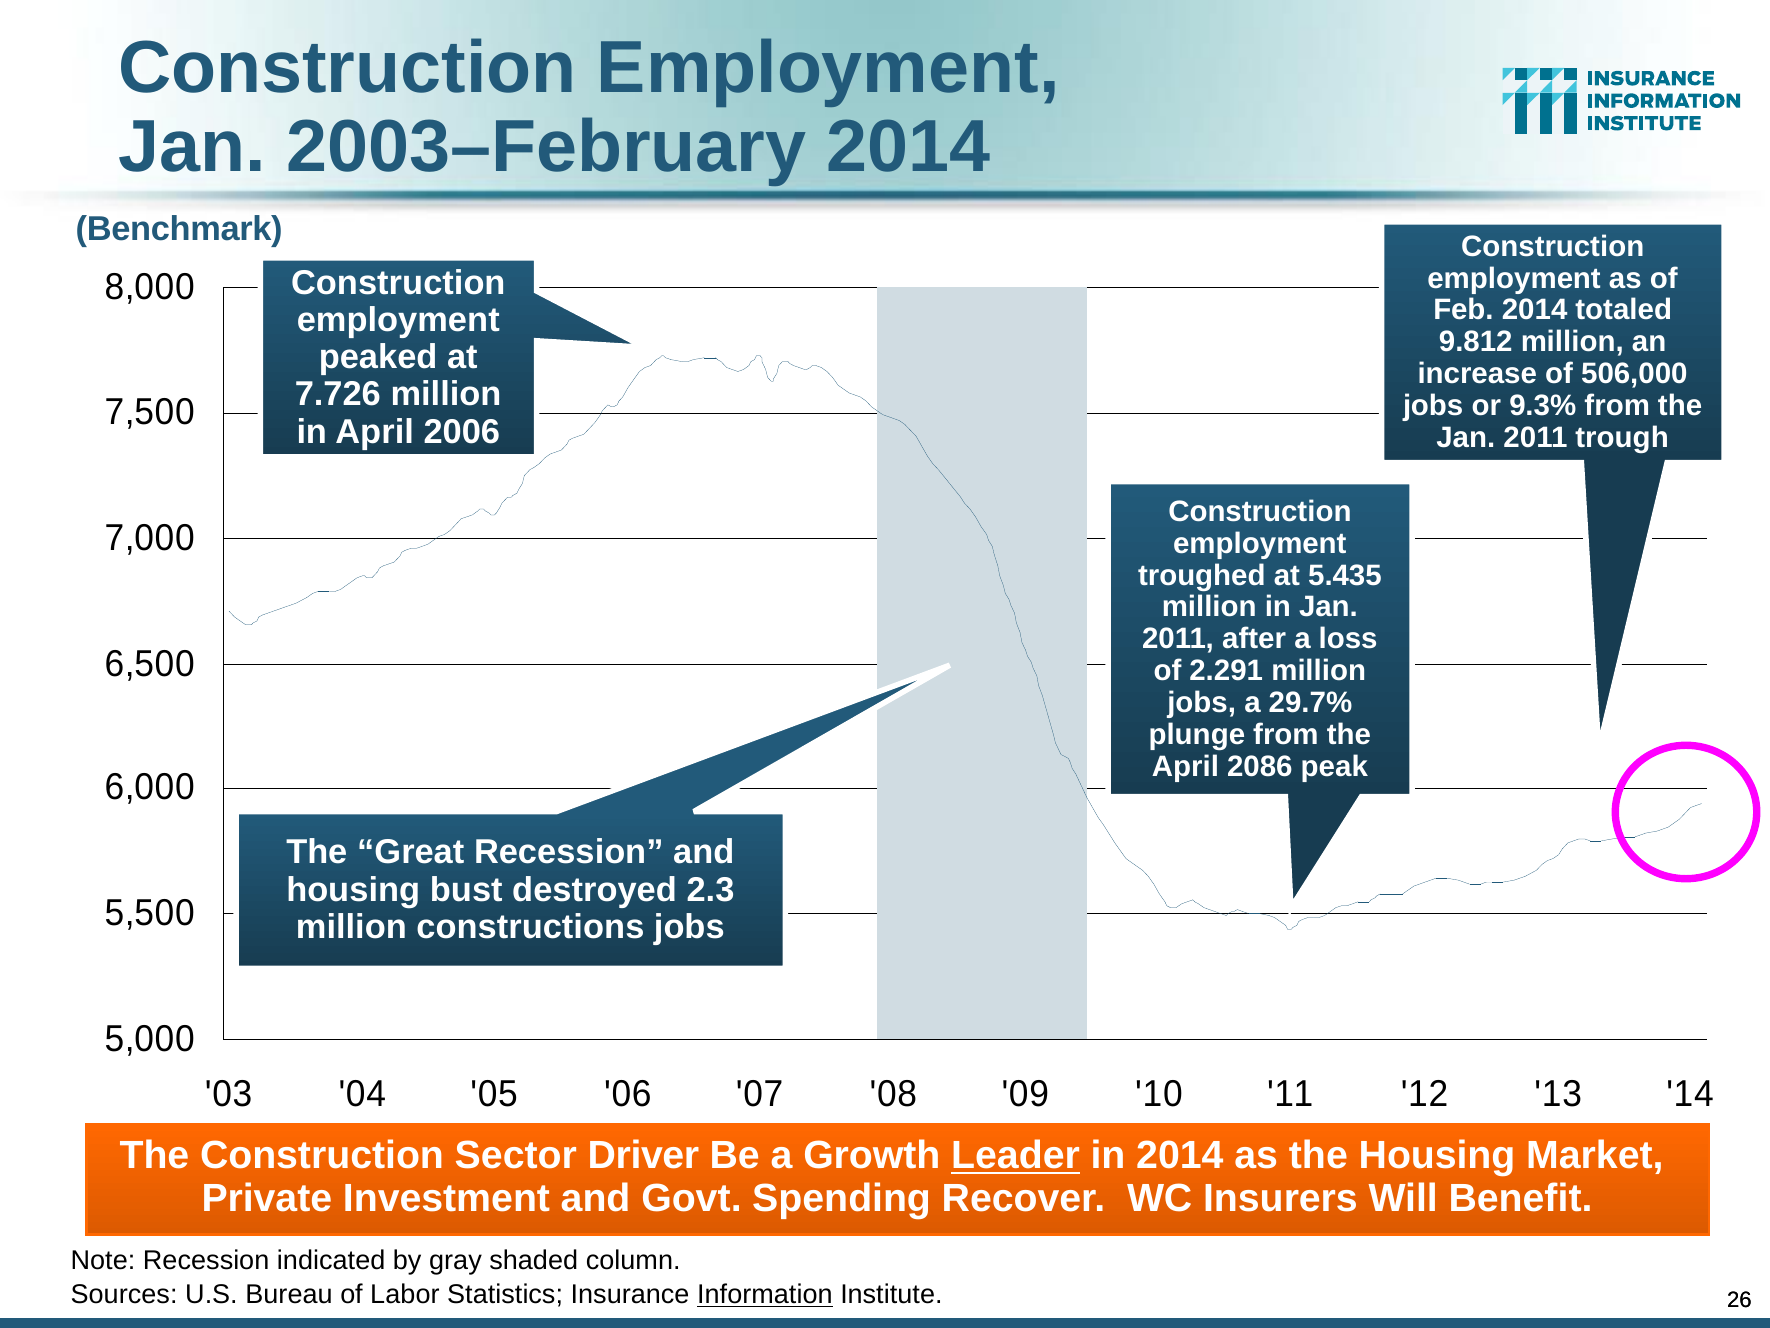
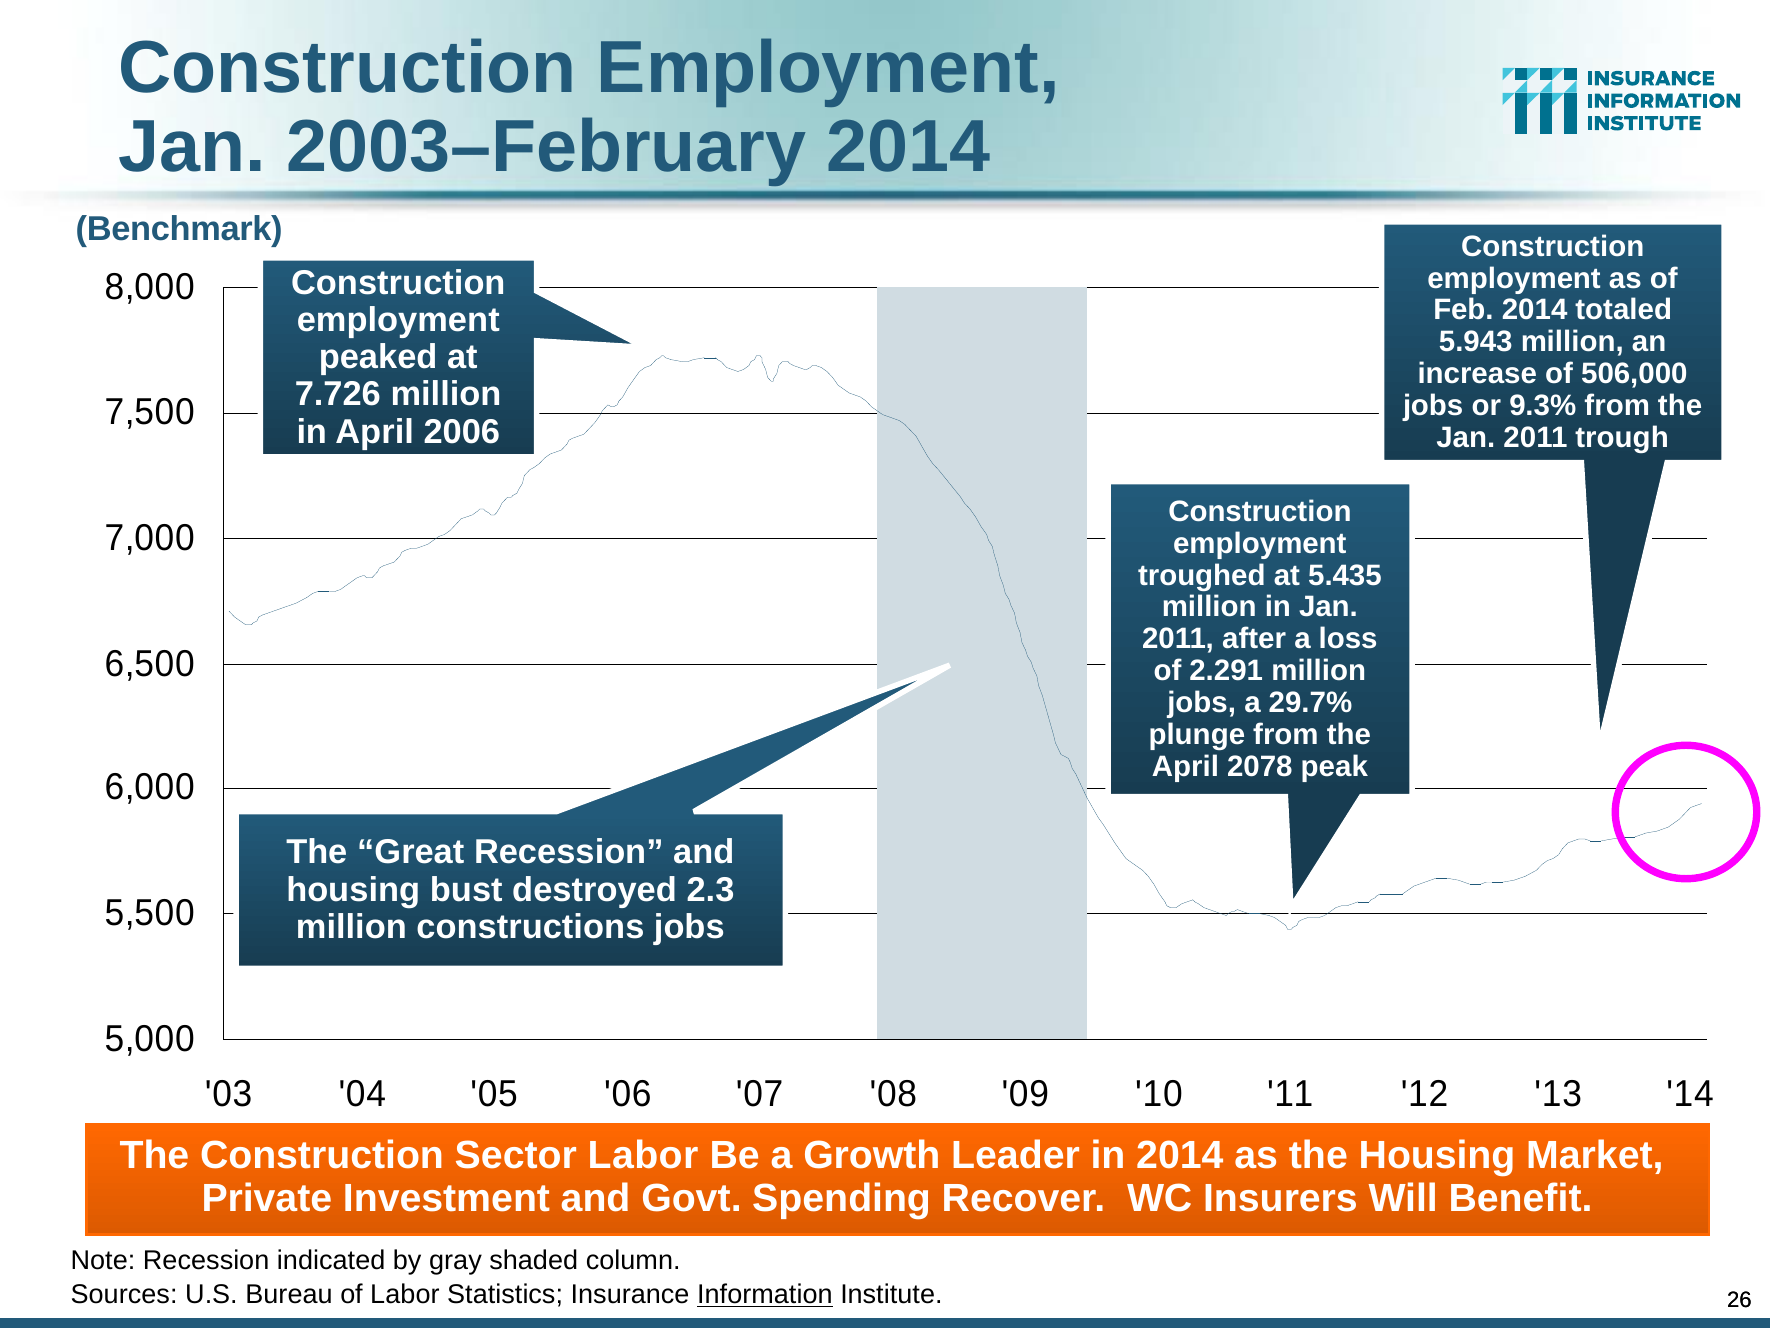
9.812: 9.812 -> 5.943
2086: 2086 -> 2078
Sector Driver: Driver -> Labor
Leader underline: present -> none
